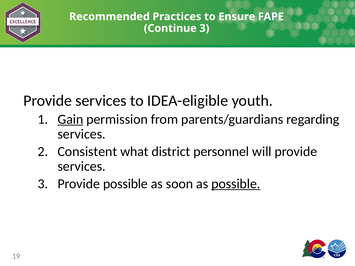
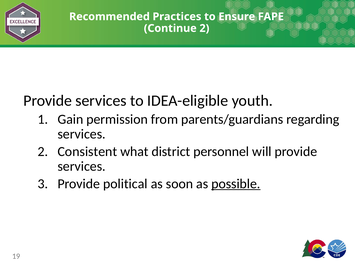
Continue 3: 3 -> 2
Gain underline: present -> none
Provide possible: possible -> political
